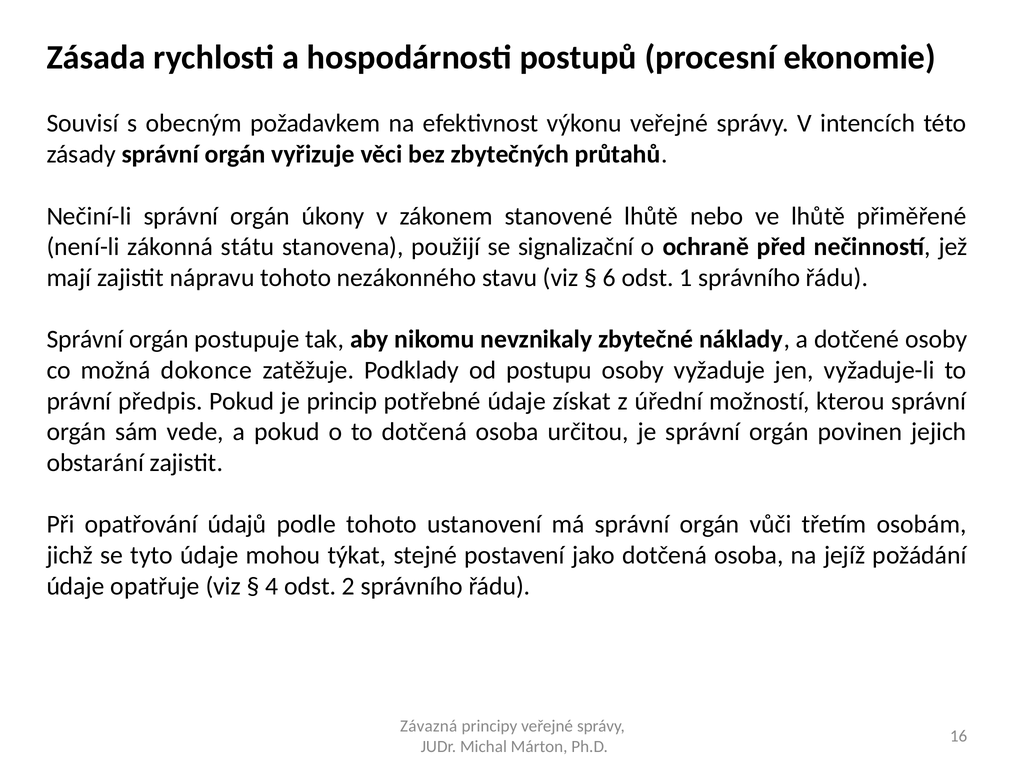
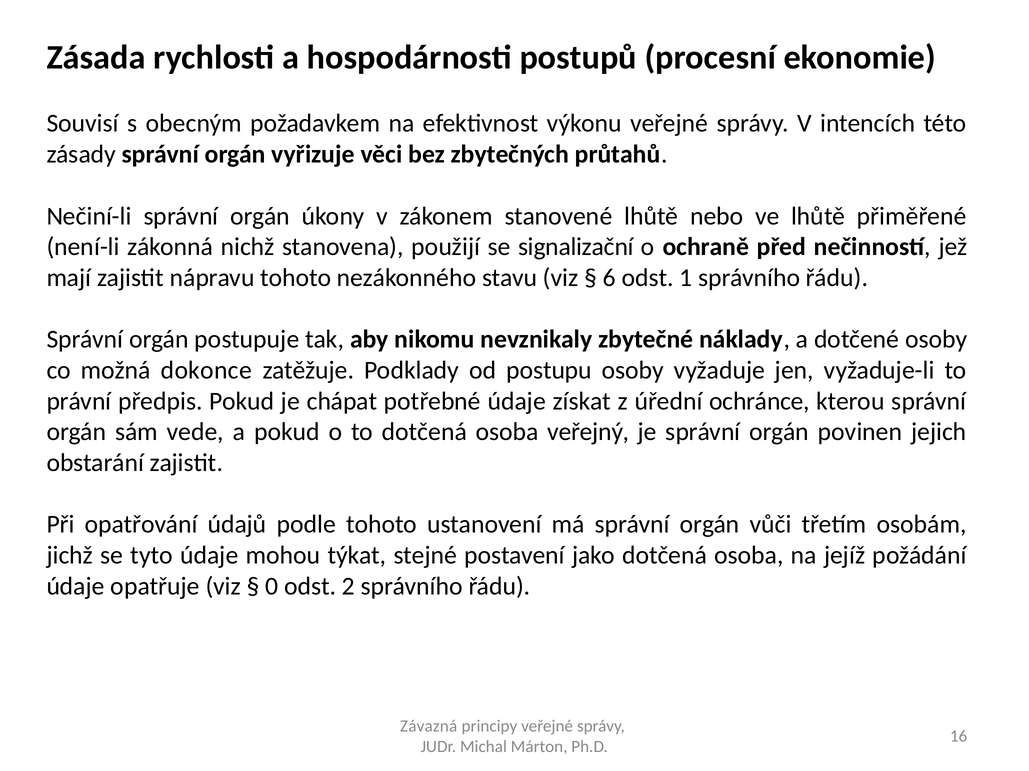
státu: státu -> nichž
princip: princip -> chápat
možností: možností -> ochránce
určitou: určitou -> veřejný
4: 4 -> 0
